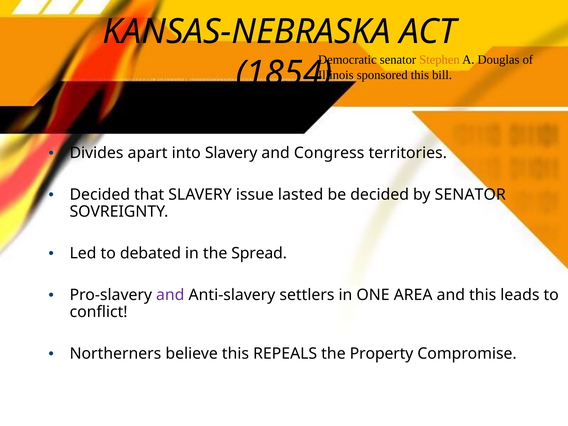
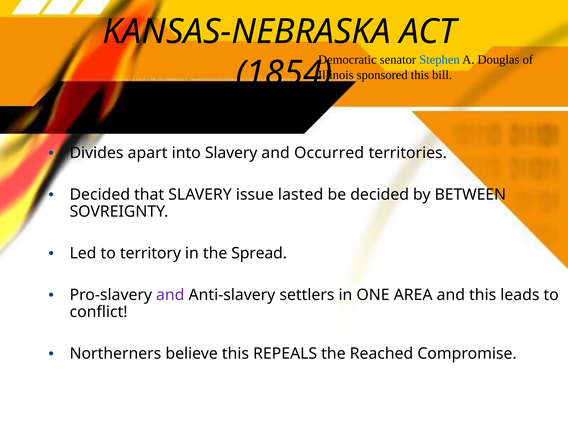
Stephen colour: orange -> blue
Congress: Congress -> Occurred
by SENATOR: SENATOR -> BETWEEN
debated: debated -> territory
Property: Property -> Reached
